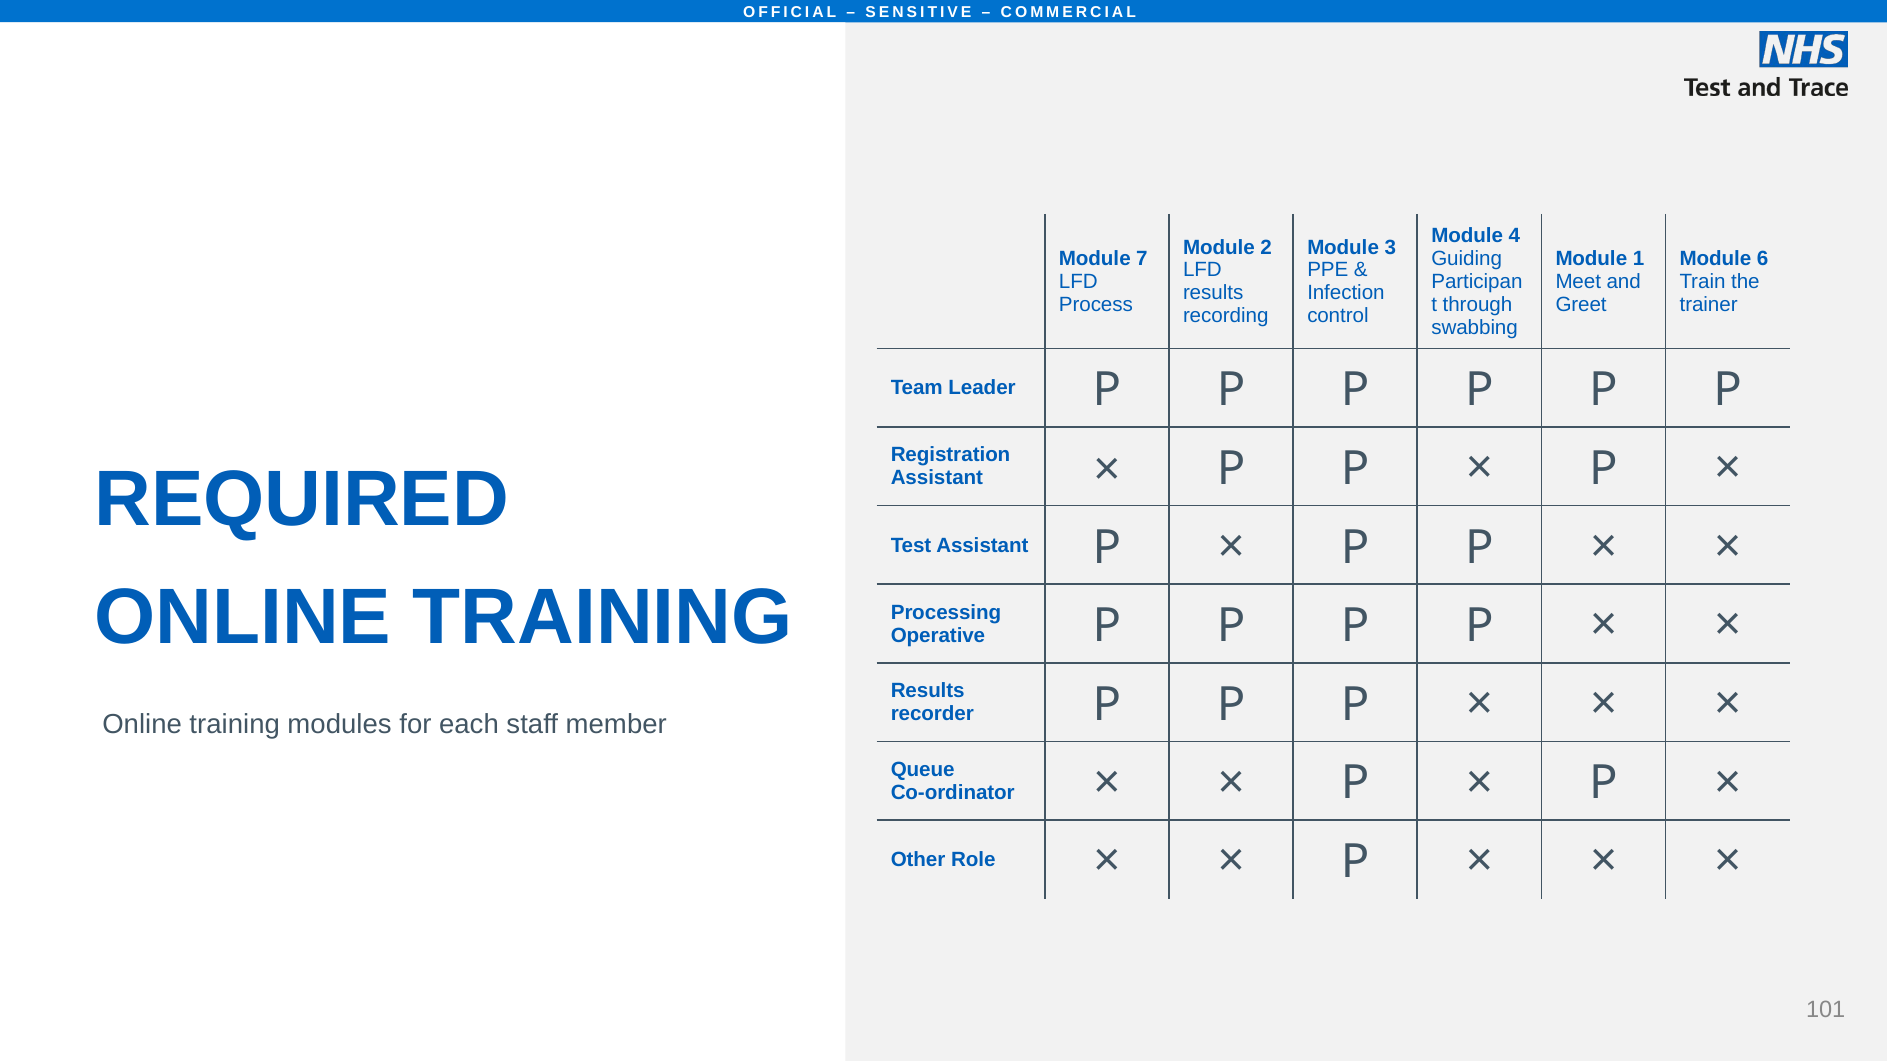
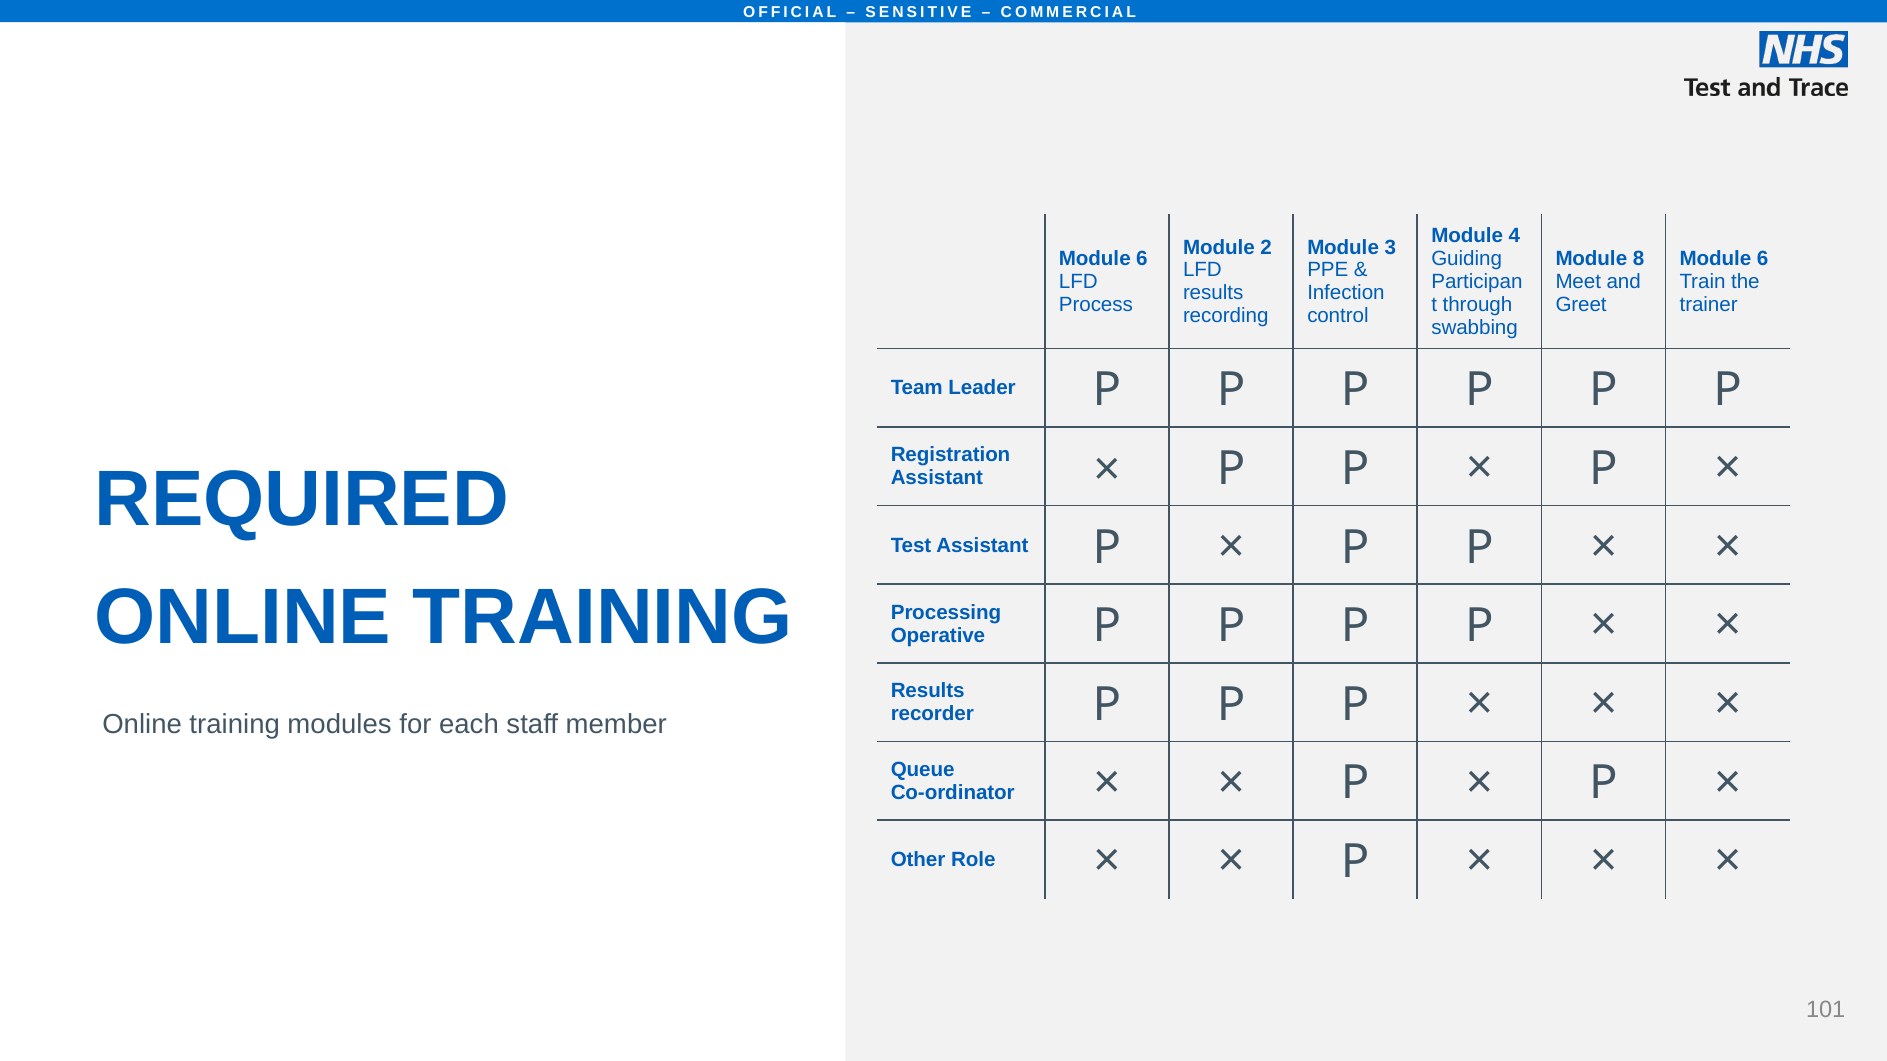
7 at (1142, 259): 7 -> 6
1: 1 -> 8
